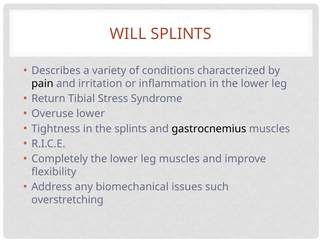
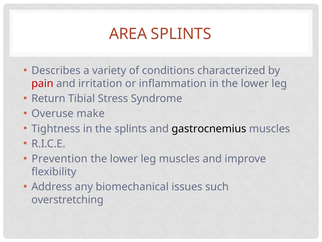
WILL: WILL -> AREA
pain colour: black -> red
Overuse lower: lower -> make
Completely: Completely -> Prevention
